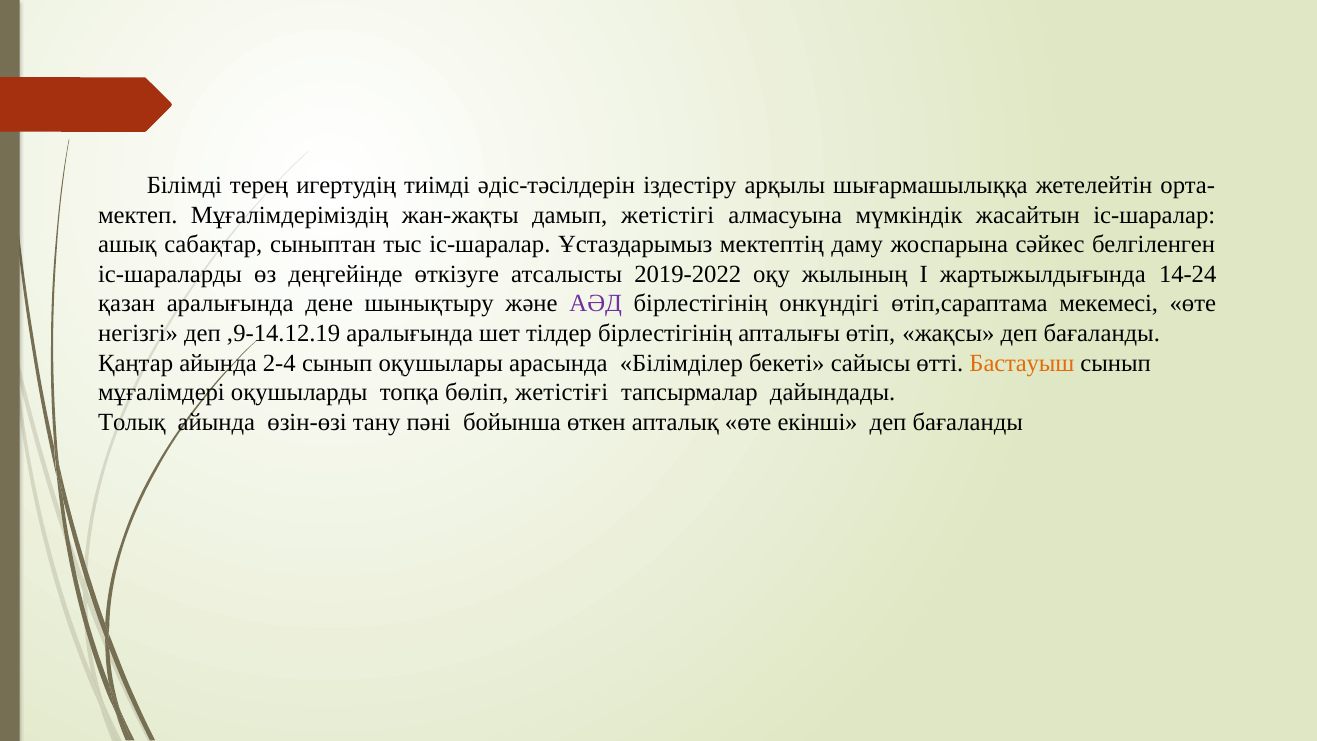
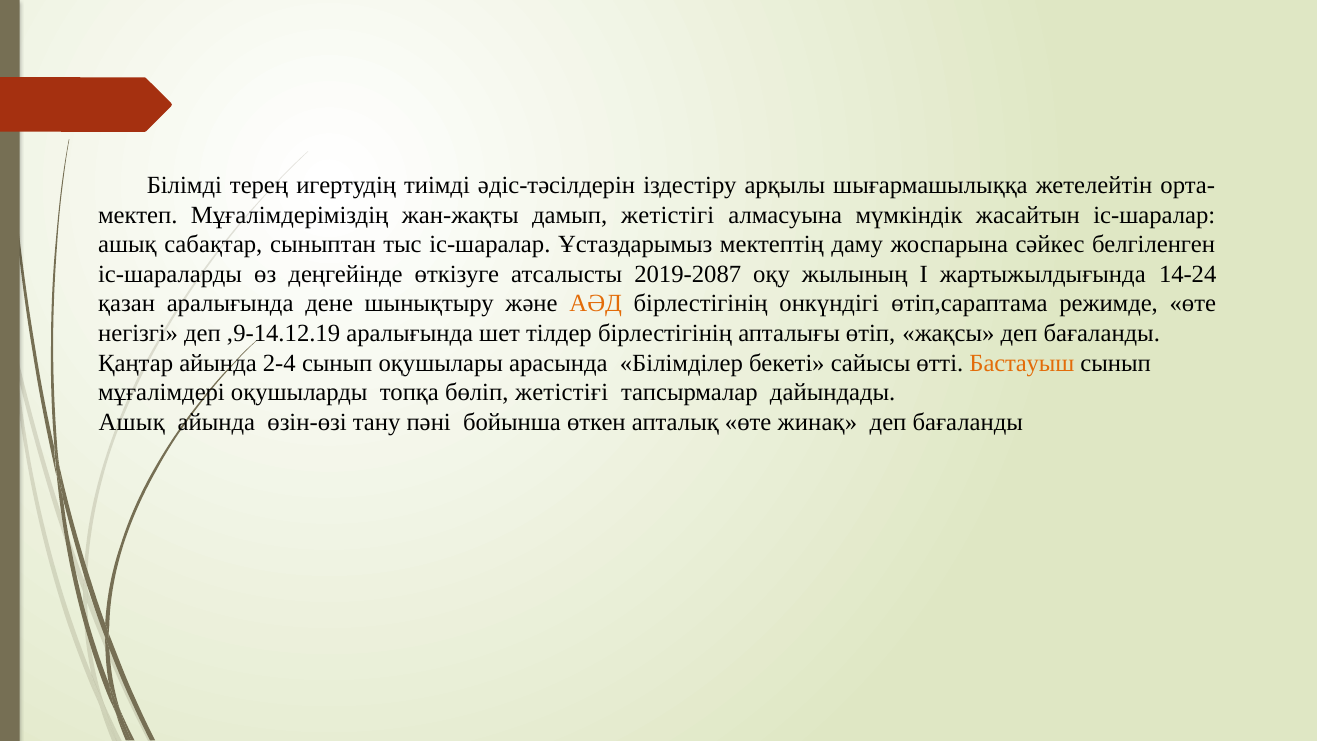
2019-2022: 2019-2022 -> 2019-2087
АӘД colour: purple -> orange
мекемесі: мекемесі -> режимде
Толық at (132, 422): Толық -> Ашық
екінші: екінші -> жинақ
